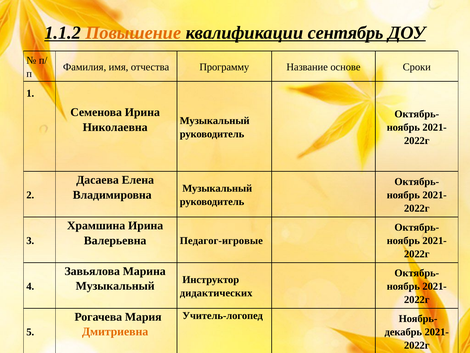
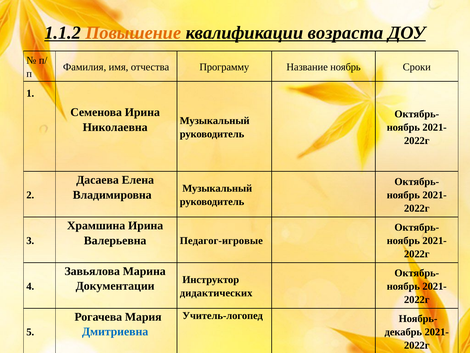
сентябрь: сентябрь -> возраста
Название основе: основе -> ноябрь
Музыкальный at (115, 286): Музыкальный -> Документации
Дмитриевна colour: orange -> blue
